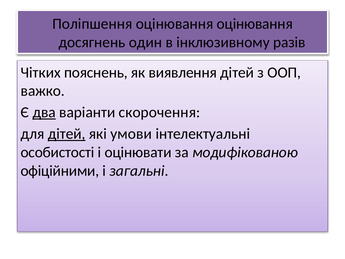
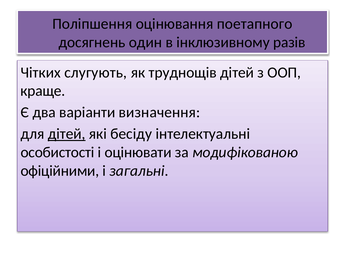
оцінювання оцінювання: оцінювання -> поетапного
пояснень: пояснень -> слугують
виявлення: виявлення -> труднощів
важко: важко -> краще
два underline: present -> none
скорочення: скорочення -> визначення
умови: умови -> бесіду
